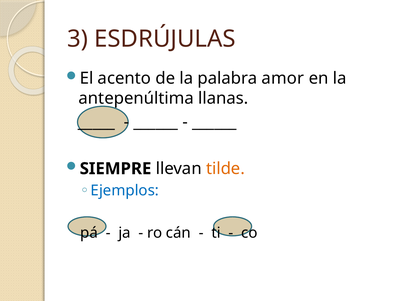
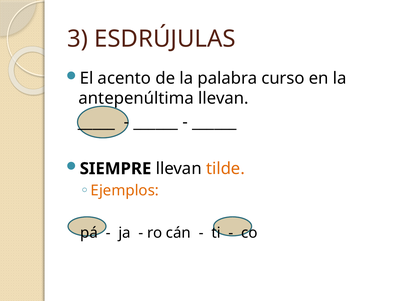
amor: amor -> curso
antepenúltima llanas: llanas -> llevan
Ejemplos colour: blue -> orange
